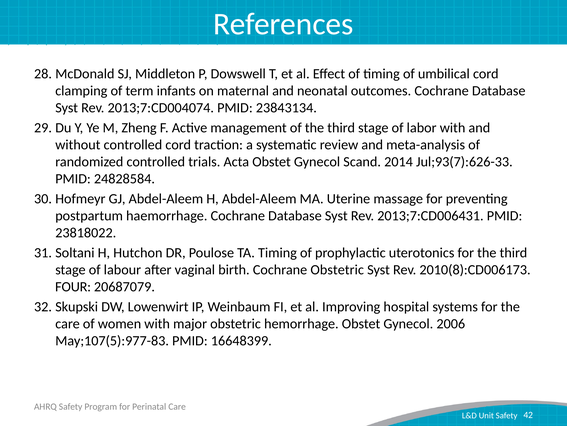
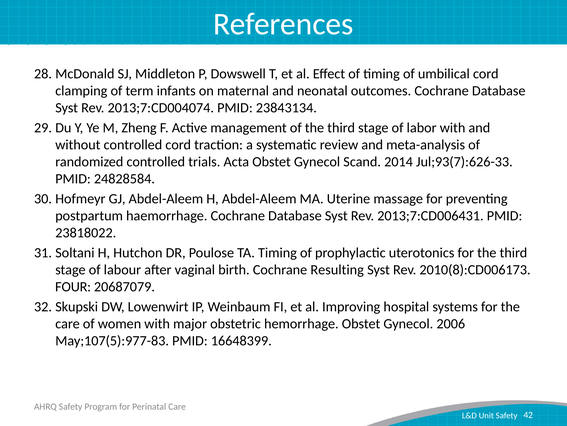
Cochrane Obstetric: Obstetric -> Resulting
